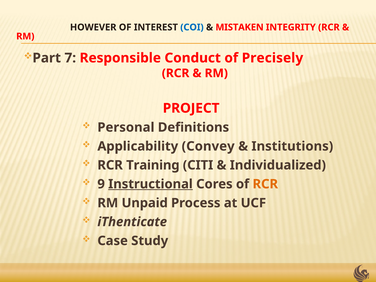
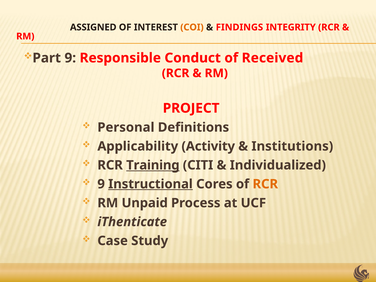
HOWEVER: HOWEVER -> ASSIGNED
COI colour: blue -> orange
MISTAKEN: MISTAKEN -> FINDINGS
Part 7: 7 -> 9
Precisely: Precisely -> Received
Convey: Convey -> Activity
Training underline: none -> present
